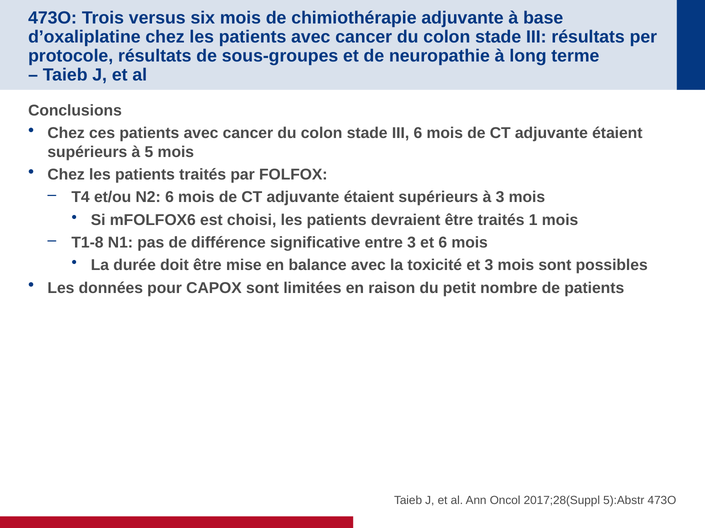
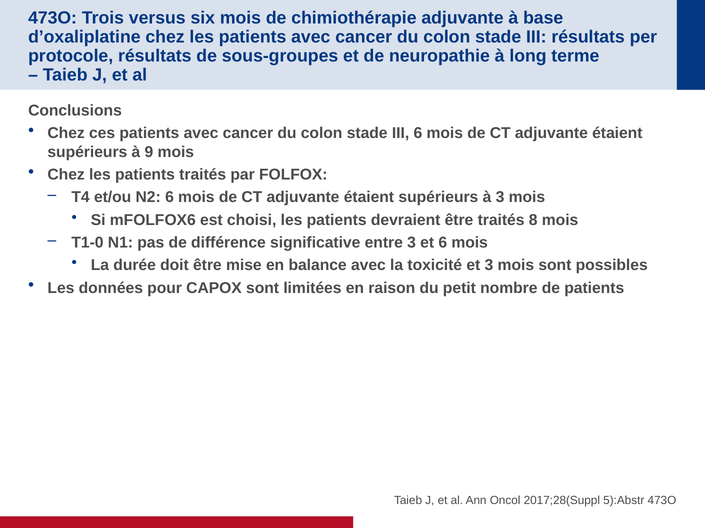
5: 5 -> 9
1: 1 -> 8
T1-8: T1-8 -> T1-0
